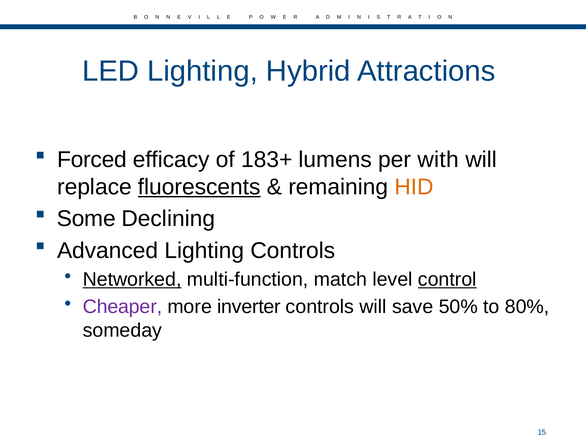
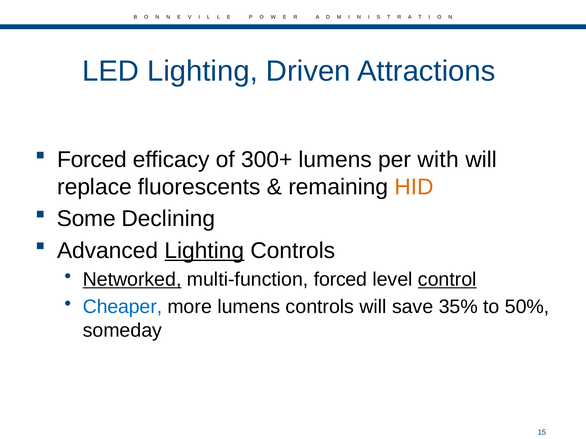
Hybrid: Hybrid -> Driven
183+: 183+ -> 300+
fluorescents underline: present -> none
Lighting at (204, 251) underline: none -> present
multi-function match: match -> forced
Cheaper colour: purple -> blue
more inverter: inverter -> lumens
50%: 50% -> 35%
80%: 80% -> 50%
